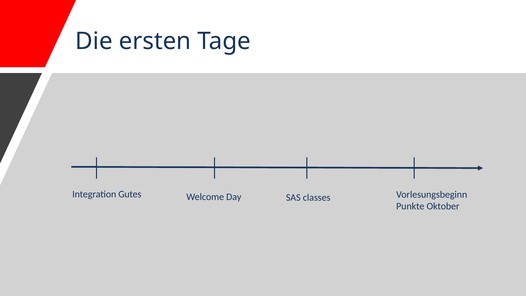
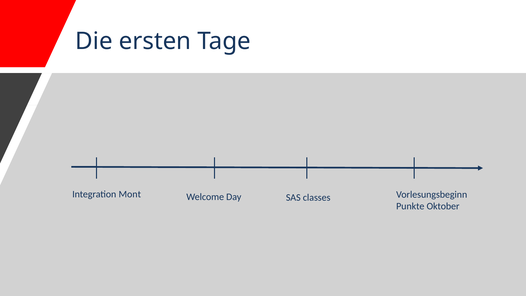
Gutes: Gutes -> Mont
